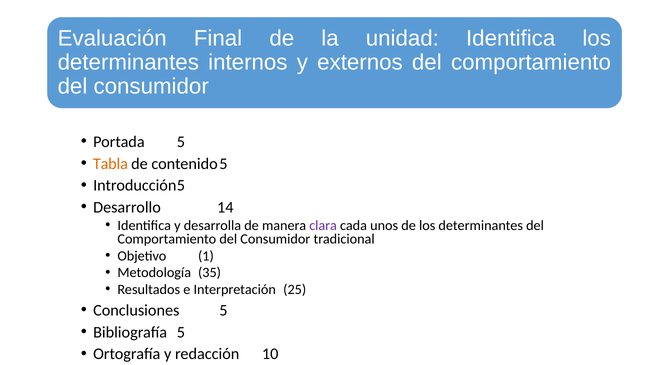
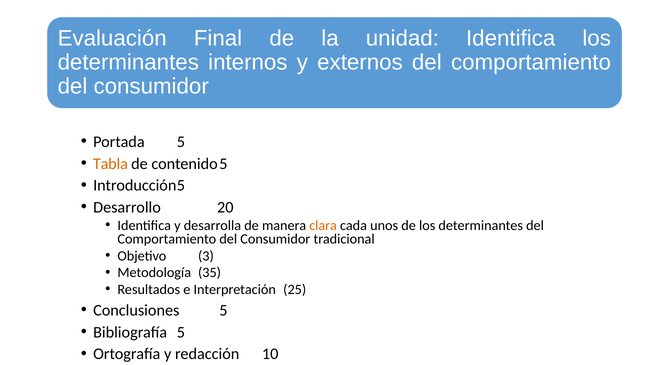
14: 14 -> 20
clara colour: purple -> orange
1: 1 -> 3
